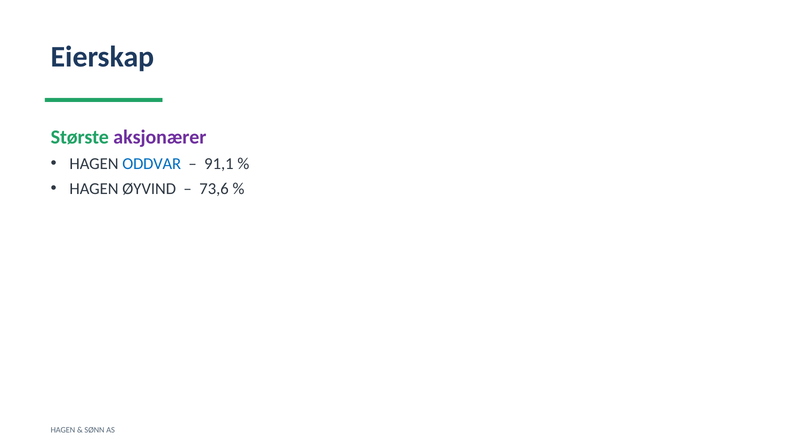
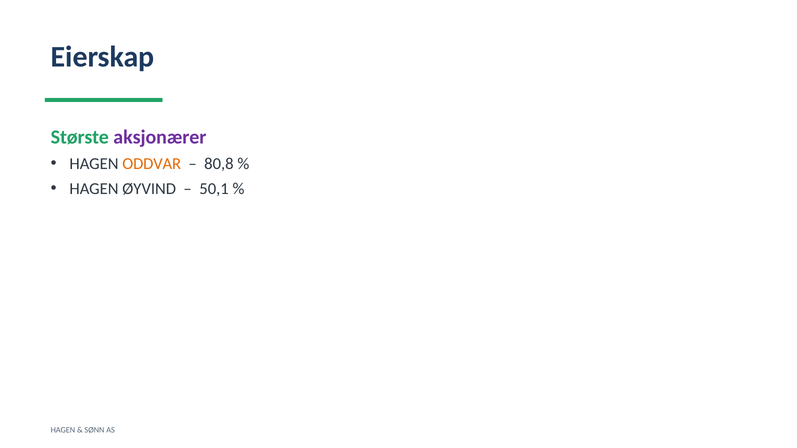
ODDVAR colour: blue -> orange
91,1: 91,1 -> 80,8
73,6: 73,6 -> 50,1
